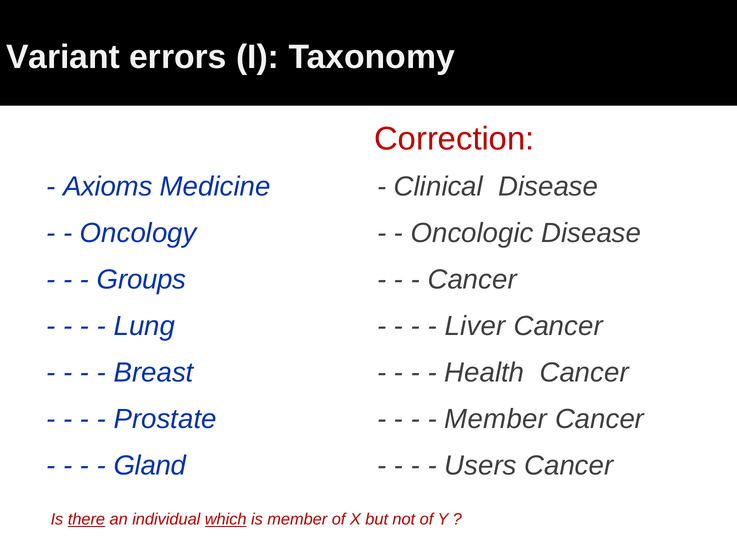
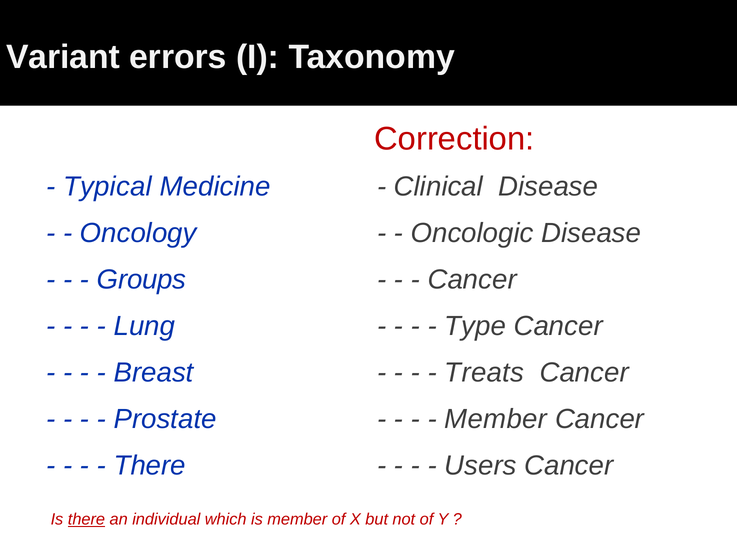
Axioms: Axioms -> Typical
Liver: Liver -> Type
Health: Health -> Treats
Gland at (150, 465): Gland -> There
which underline: present -> none
